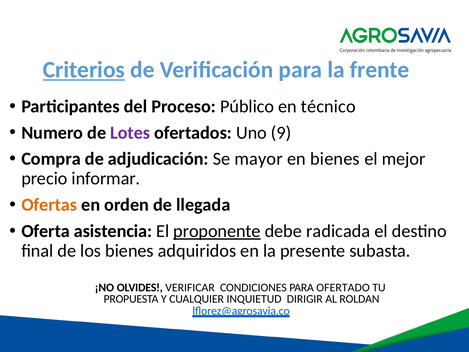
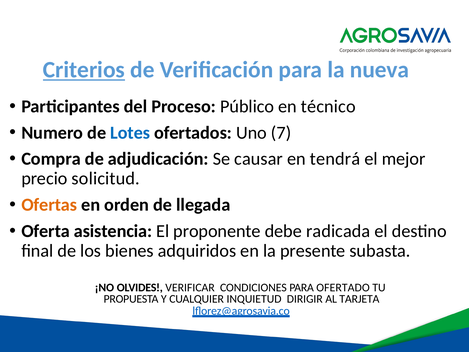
frente: frente -> nueva
Lotes colour: purple -> blue
9: 9 -> 7
mayor: mayor -> causar
en bienes: bienes -> tendrá
informar: informar -> solicitud
proponente underline: present -> none
ROLDAN: ROLDAN -> TARJETA
